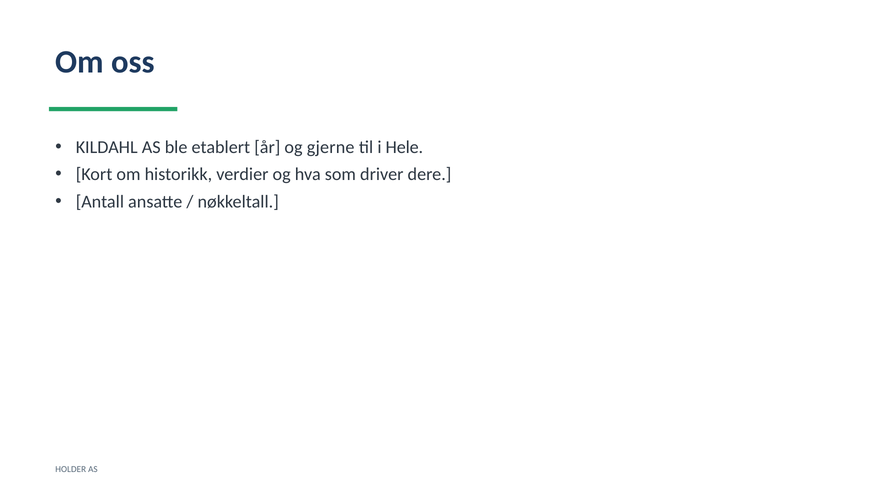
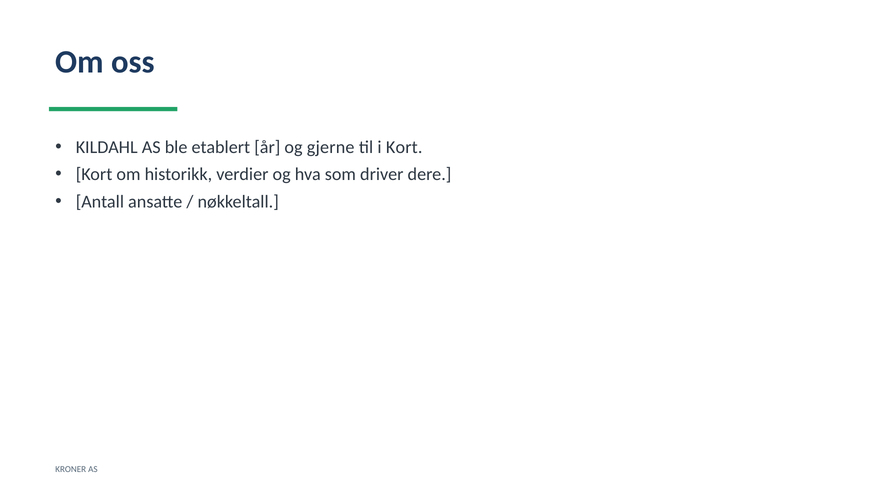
i Hele: Hele -> Kort
HOLDER: HOLDER -> KRONER
